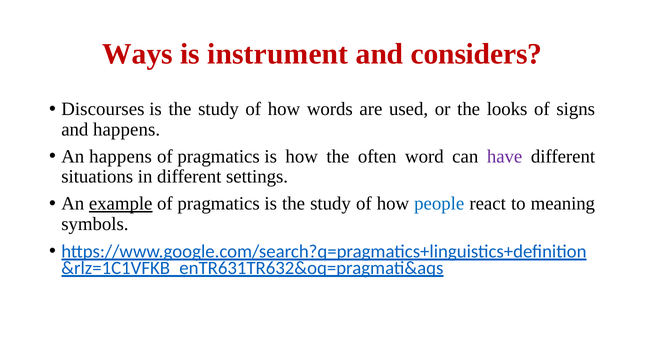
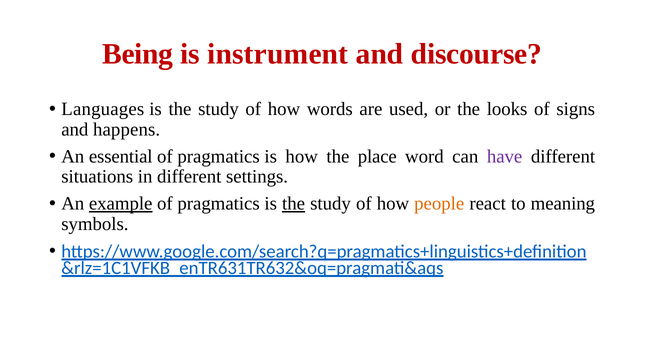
Ways: Ways -> Being
considers: considers -> discourse
Discourses: Discourses -> Languages
An happens: happens -> essential
often: often -> place
the at (294, 204) underline: none -> present
people colour: blue -> orange
